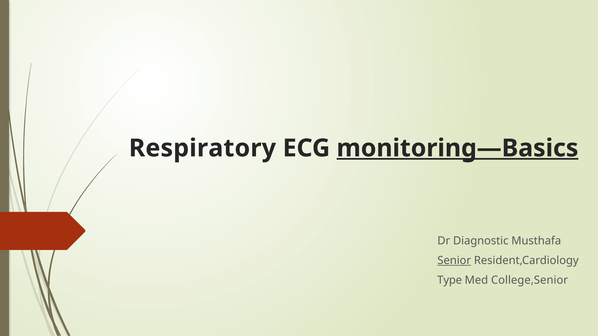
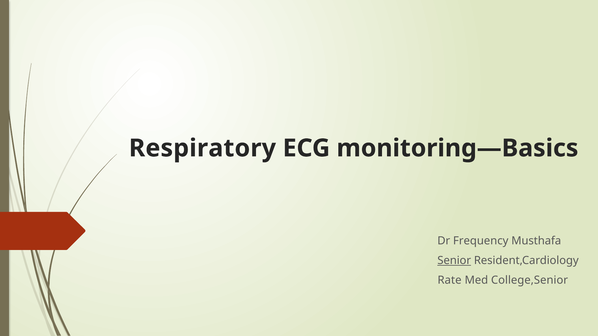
monitoring—Basics underline: present -> none
Diagnostic: Diagnostic -> Frequency
Type: Type -> Rate
